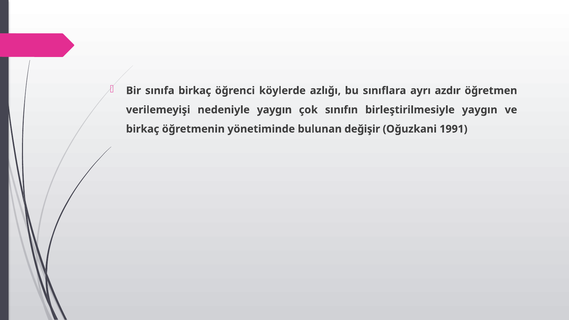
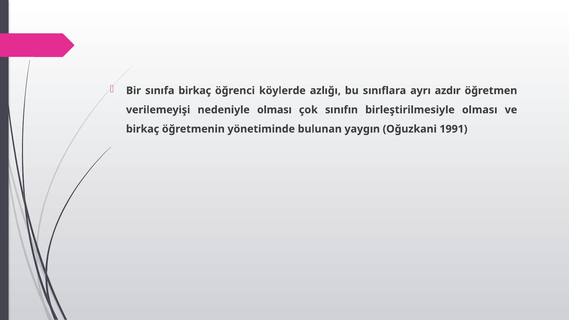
nedeniyle yaygın: yaygın -> olması
birleştirilmesiyle yaygın: yaygın -> olması
değişir: değişir -> yaygın
